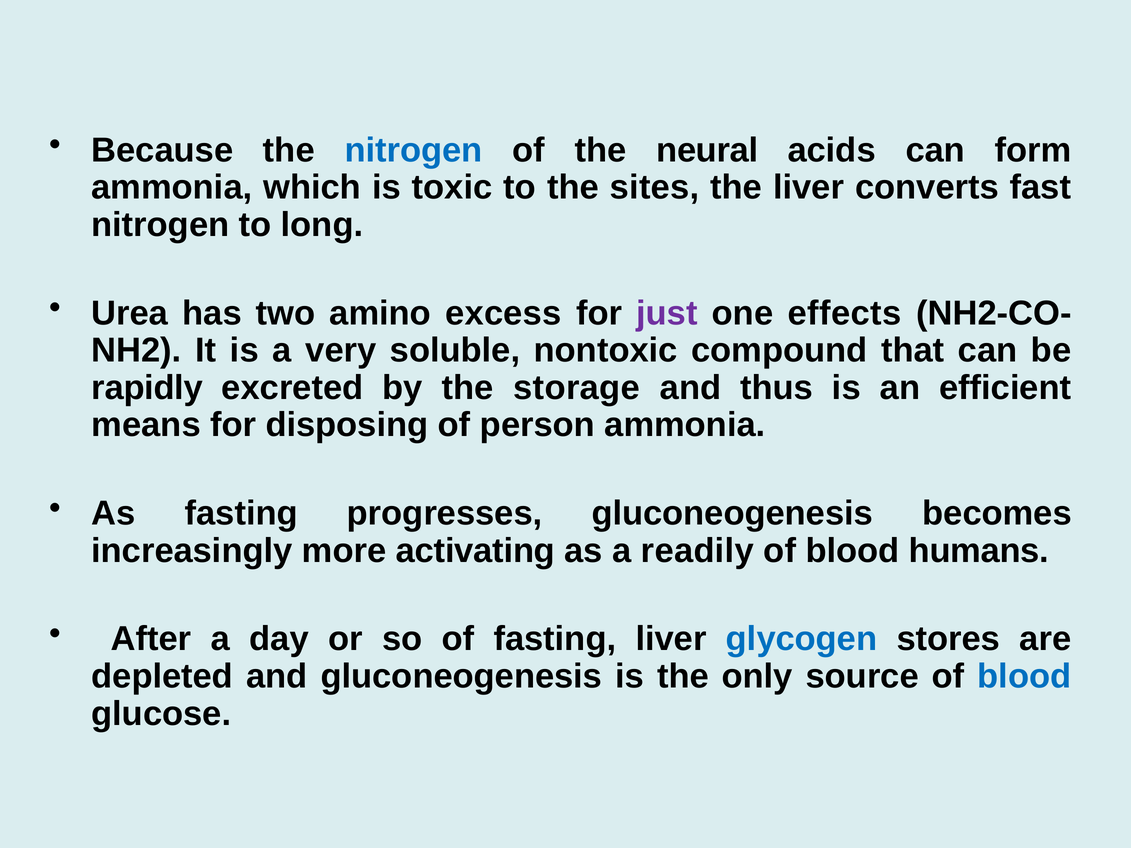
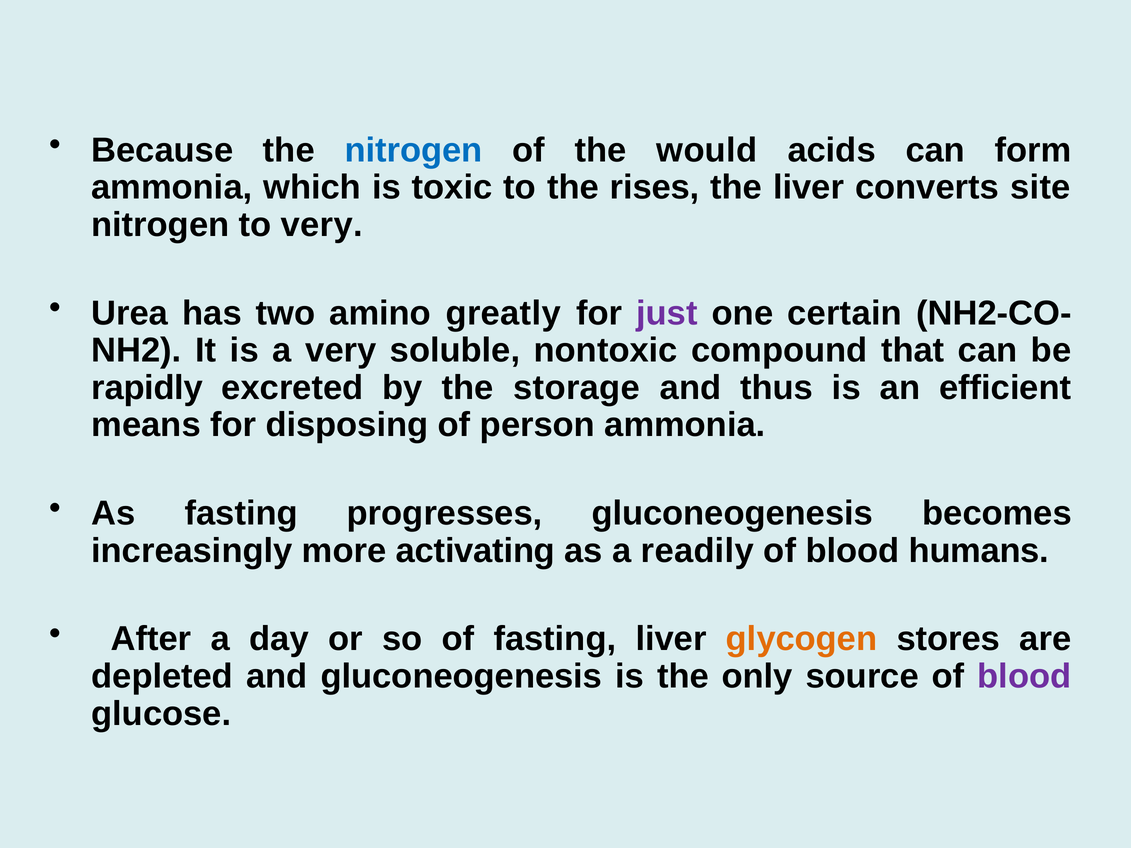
neural: neural -> would
sites: sites -> rises
fast: fast -> site
to long: long -> very
excess: excess -> greatly
effects: effects -> certain
glycogen colour: blue -> orange
blood at (1024, 677) colour: blue -> purple
